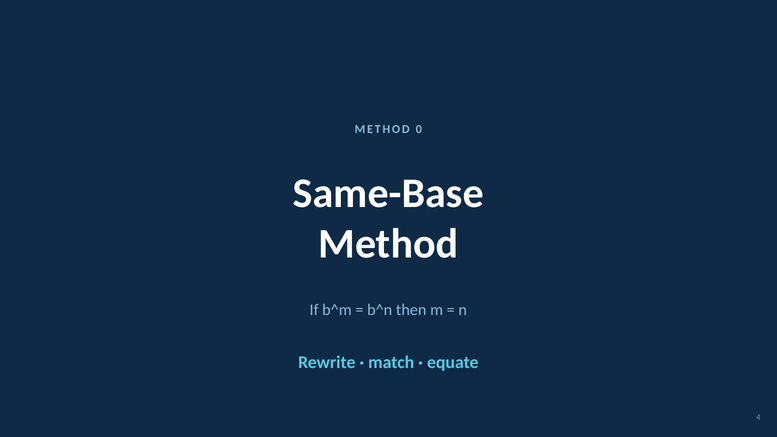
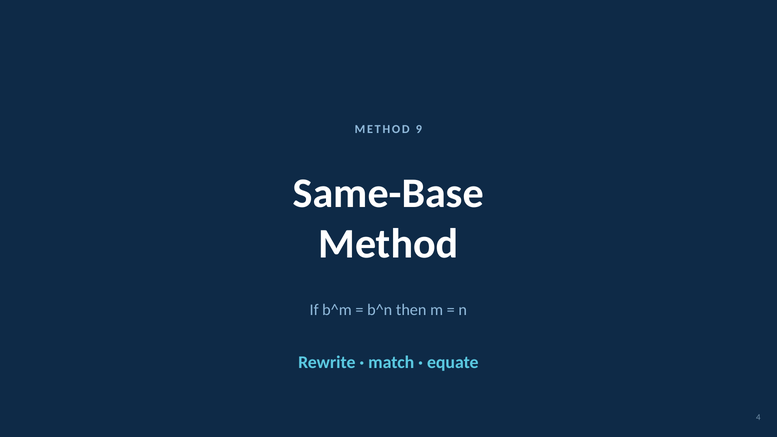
0: 0 -> 9
